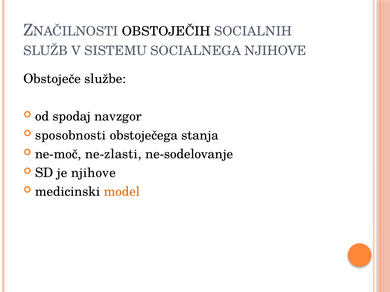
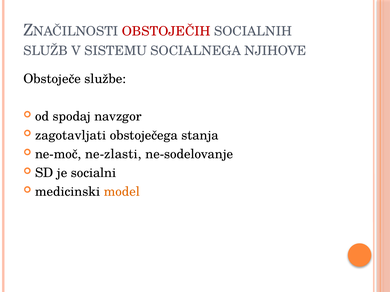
OBSTOJEČIH colour: black -> red
sposobnosti: sposobnosti -> zagotavljati
je njihove: njihove -> socialni
